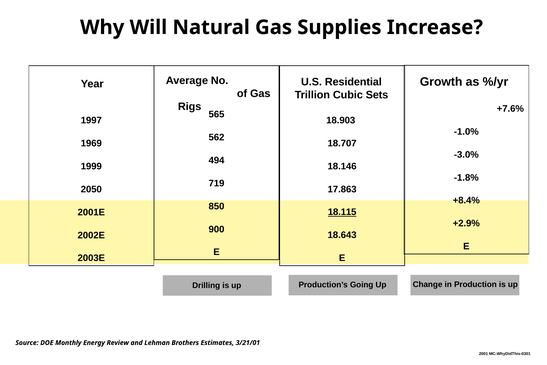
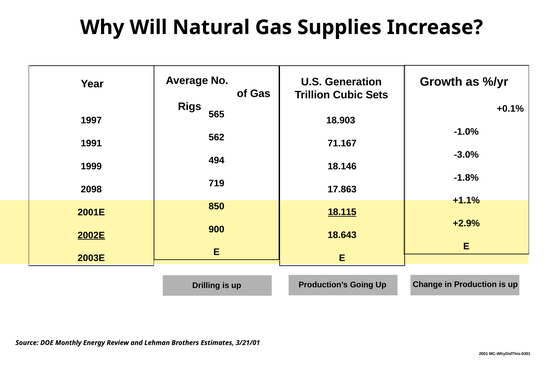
Residential: Residential -> Generation
+7.6%: +7.6% -> +0.1%
18.707: 18.707 -> 71.167
1969: 1969 -> 1991
2050: 2050 -> 2098
+8.4%: +8.4% -> +1.1%
2002E underline: none -> present
